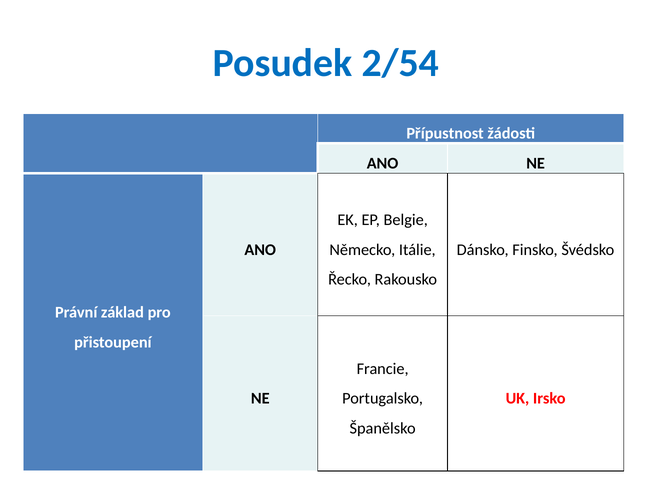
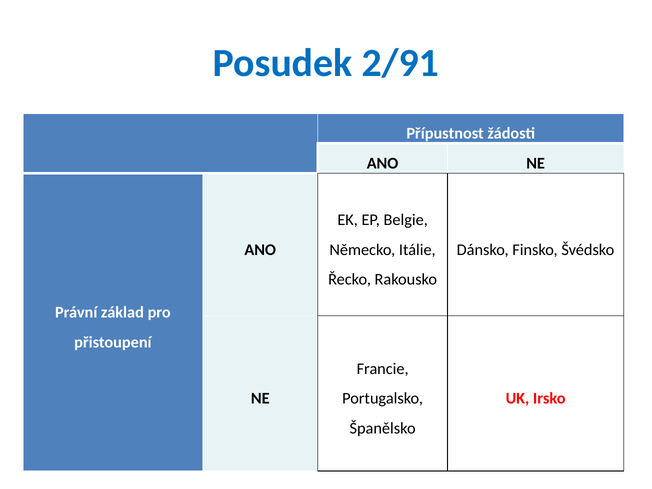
2/54: 2/54 -> 2/91
